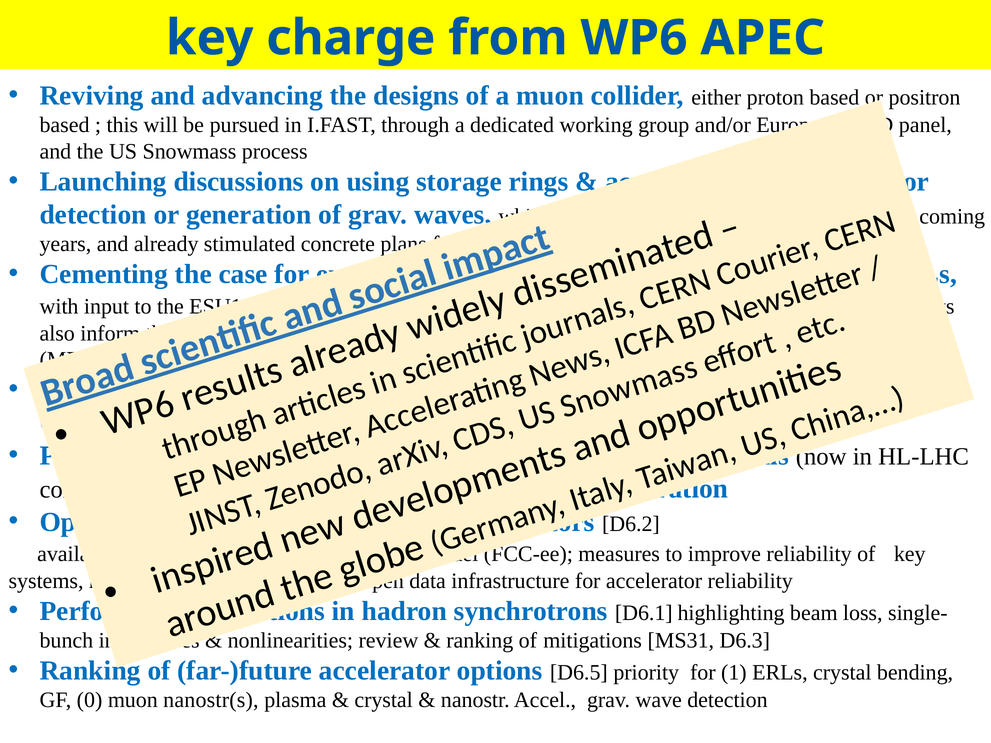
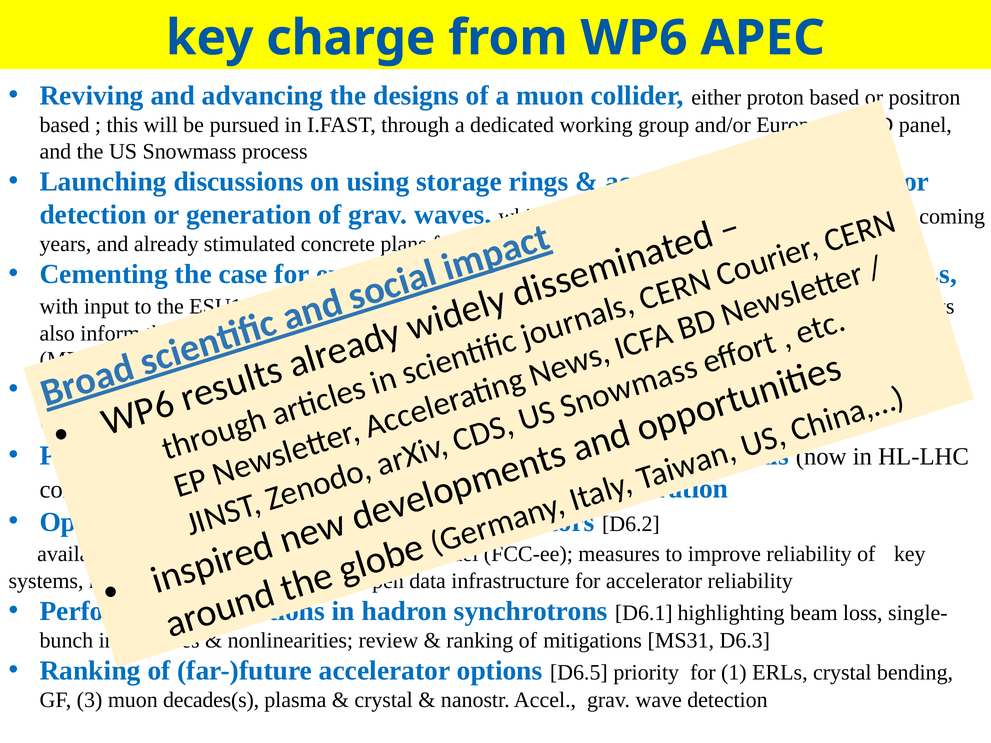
0: 0 -> 3
nanostr(s: nanostr(s -> decades(s
